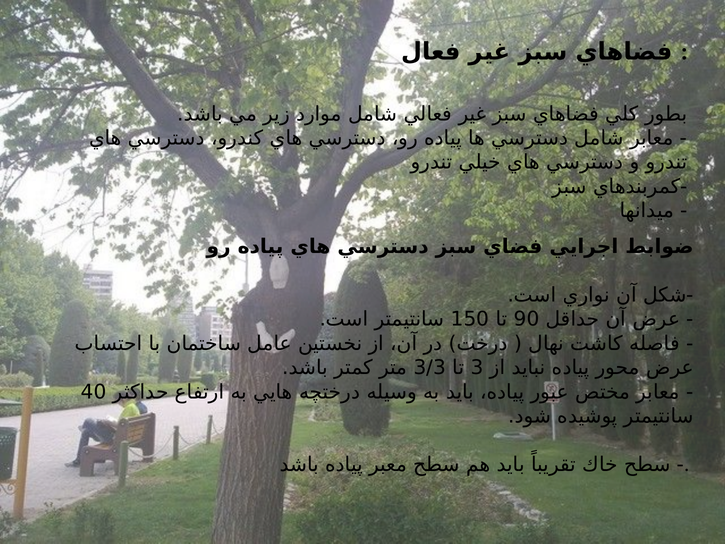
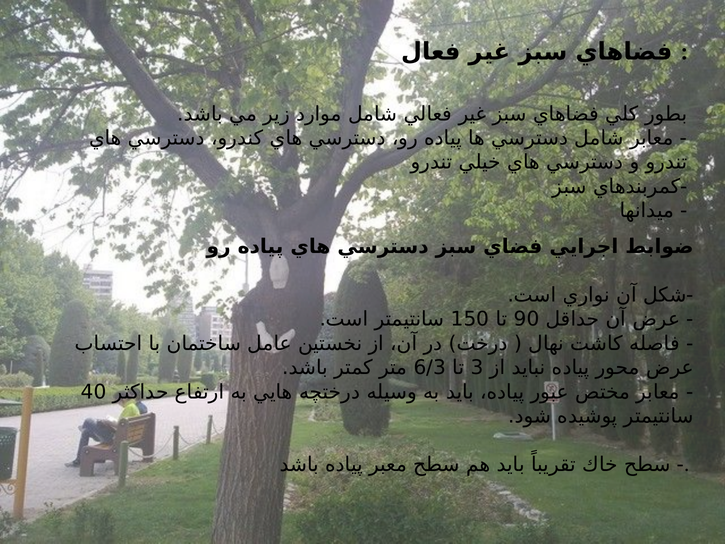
3/3: 3/3 -> 6/3
